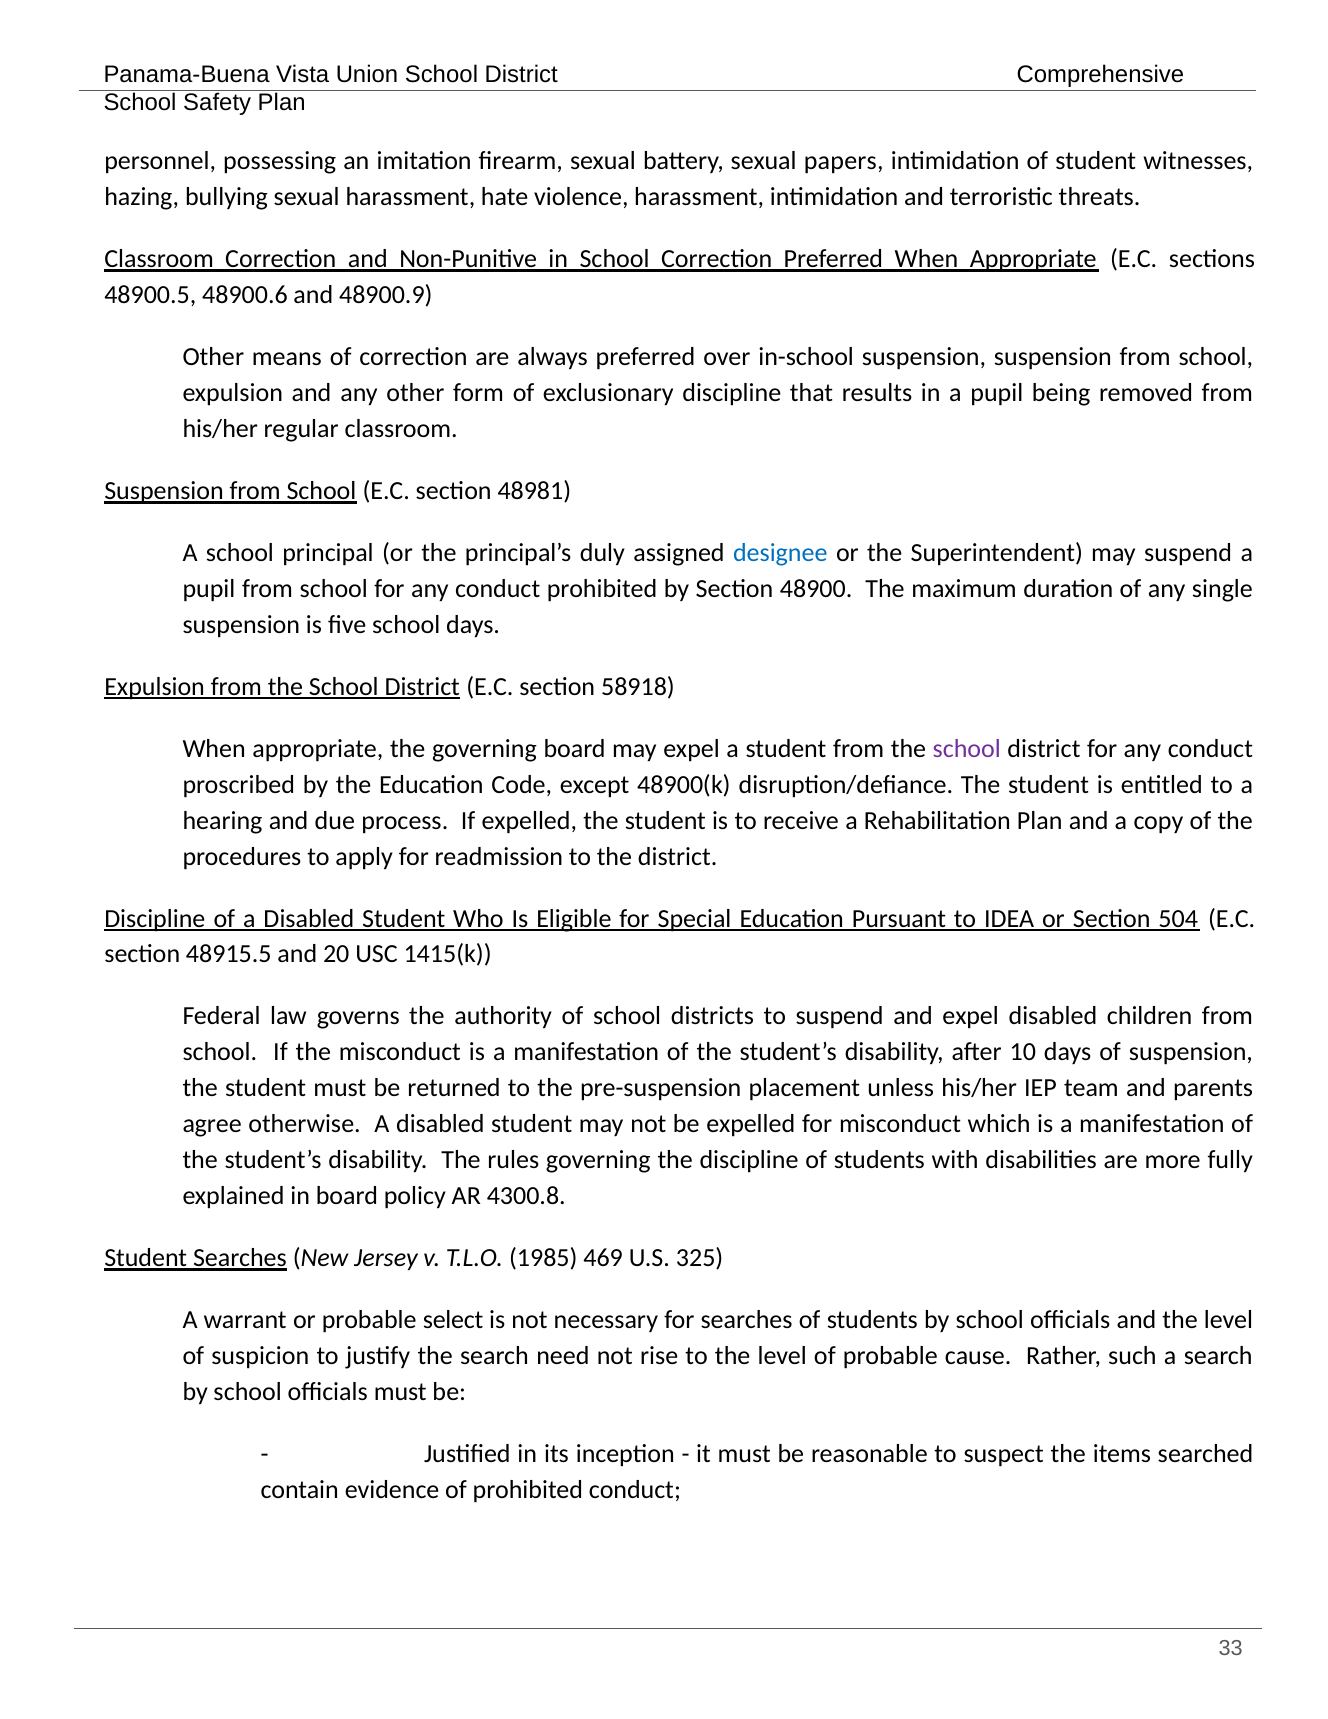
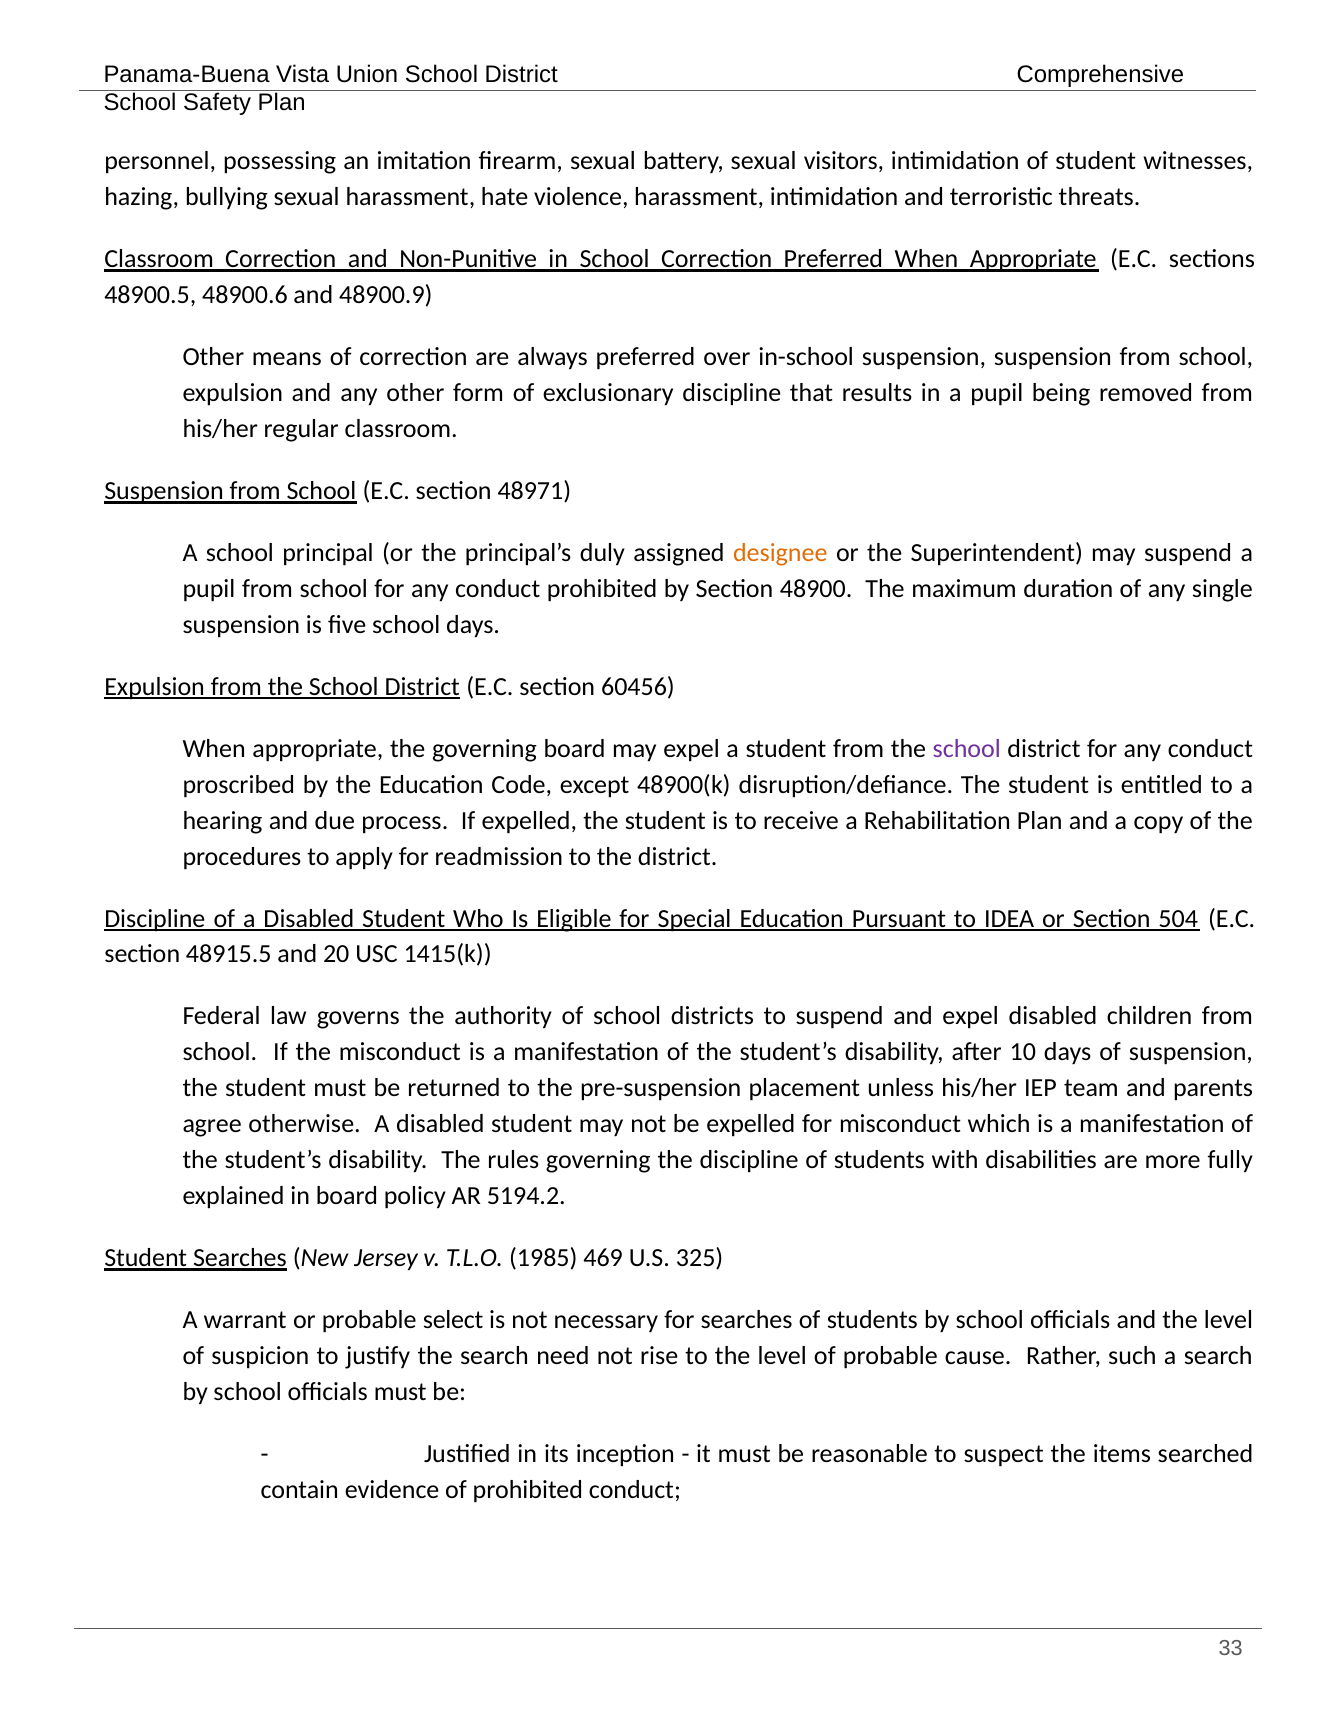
papers: papers -> visitors
48981: 48981 -> 48971
designee colour: blue -> orange
58918: 58918 -> 60456
4300.8: 4300.8 -> 5194.2
